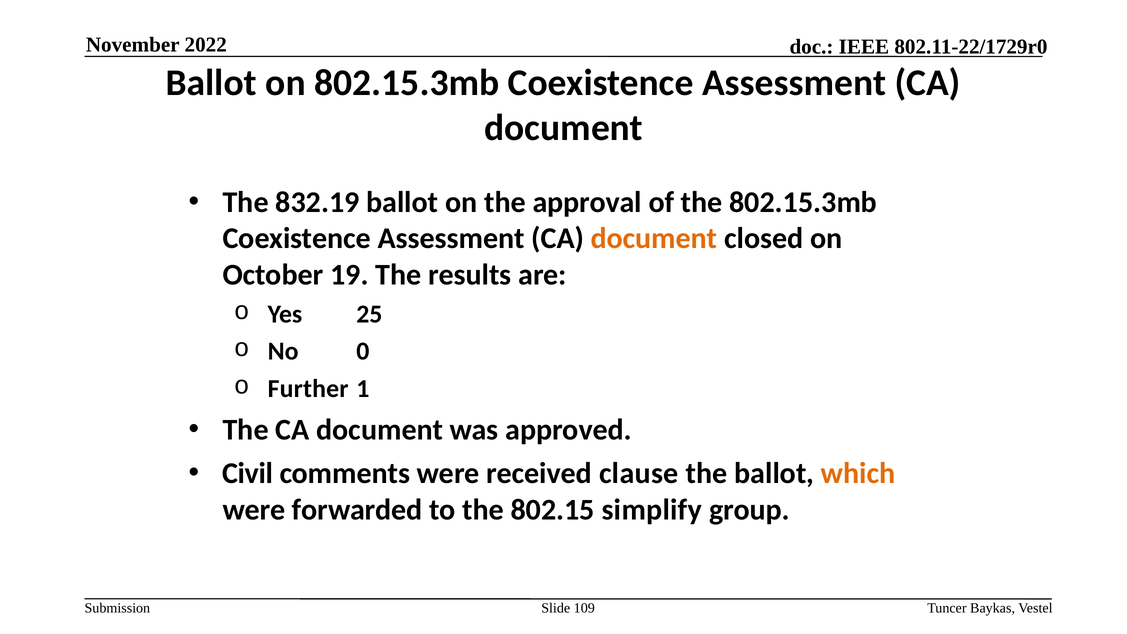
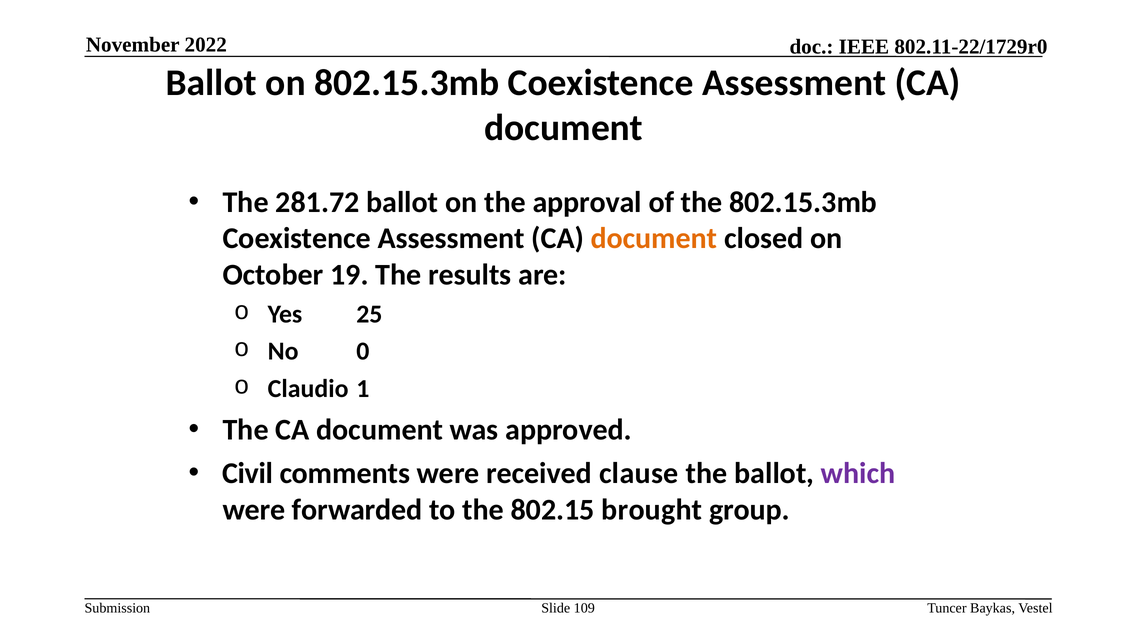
832.19: 832.19 -> 281.72
Further: Further -> Claudio
which colour: orange -> purple
simplify: simplify -> brought
